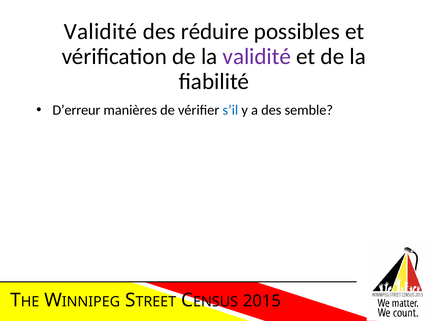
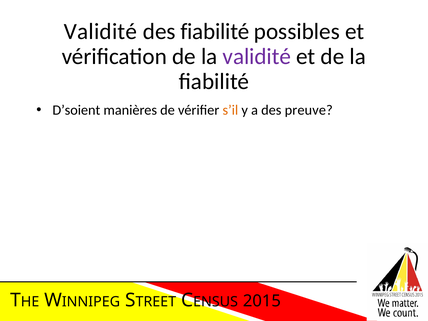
des réduire: réduire -> fiabilité
D’erreur: D’erreur -> D’soient
s’il colour: blue -> orange
semble: semble -> preuve
